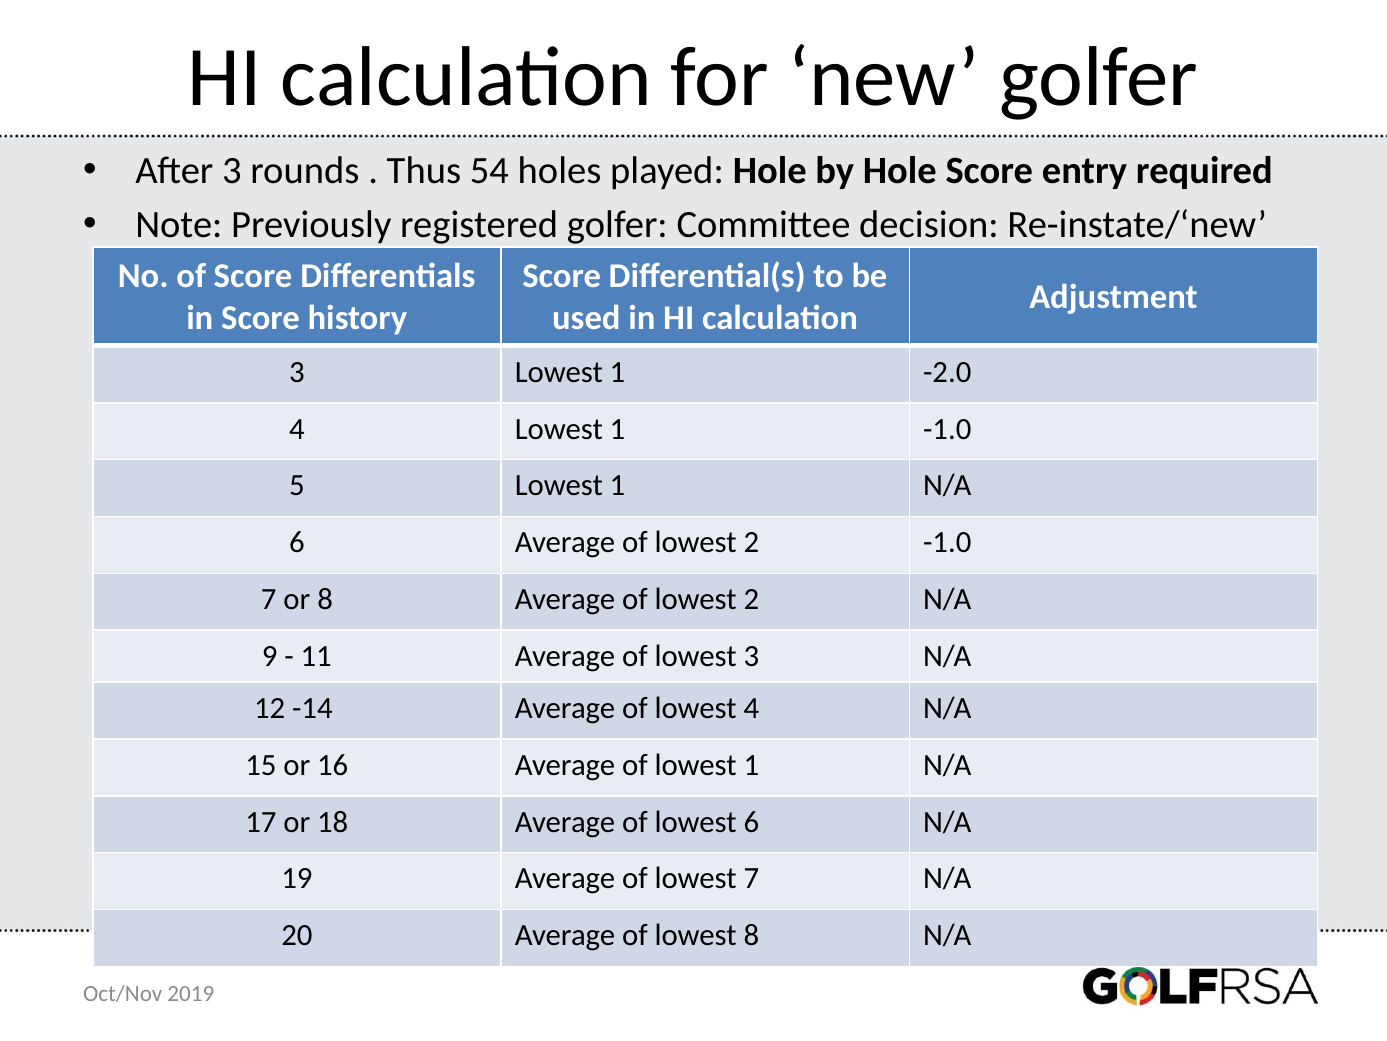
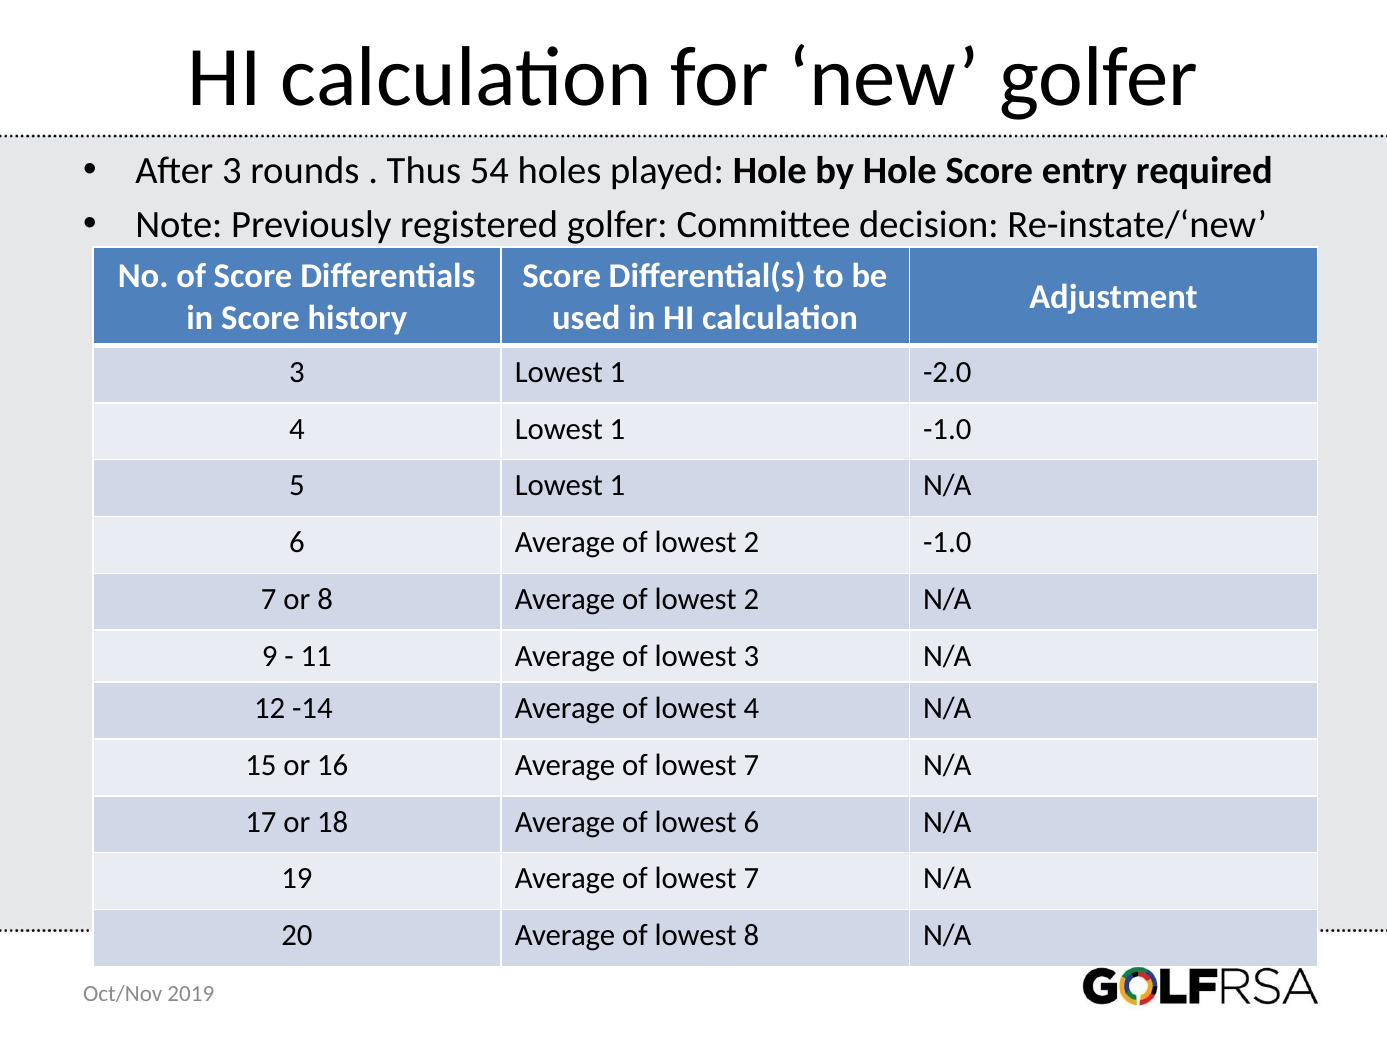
1 at (751, 764): 1 -> 7
